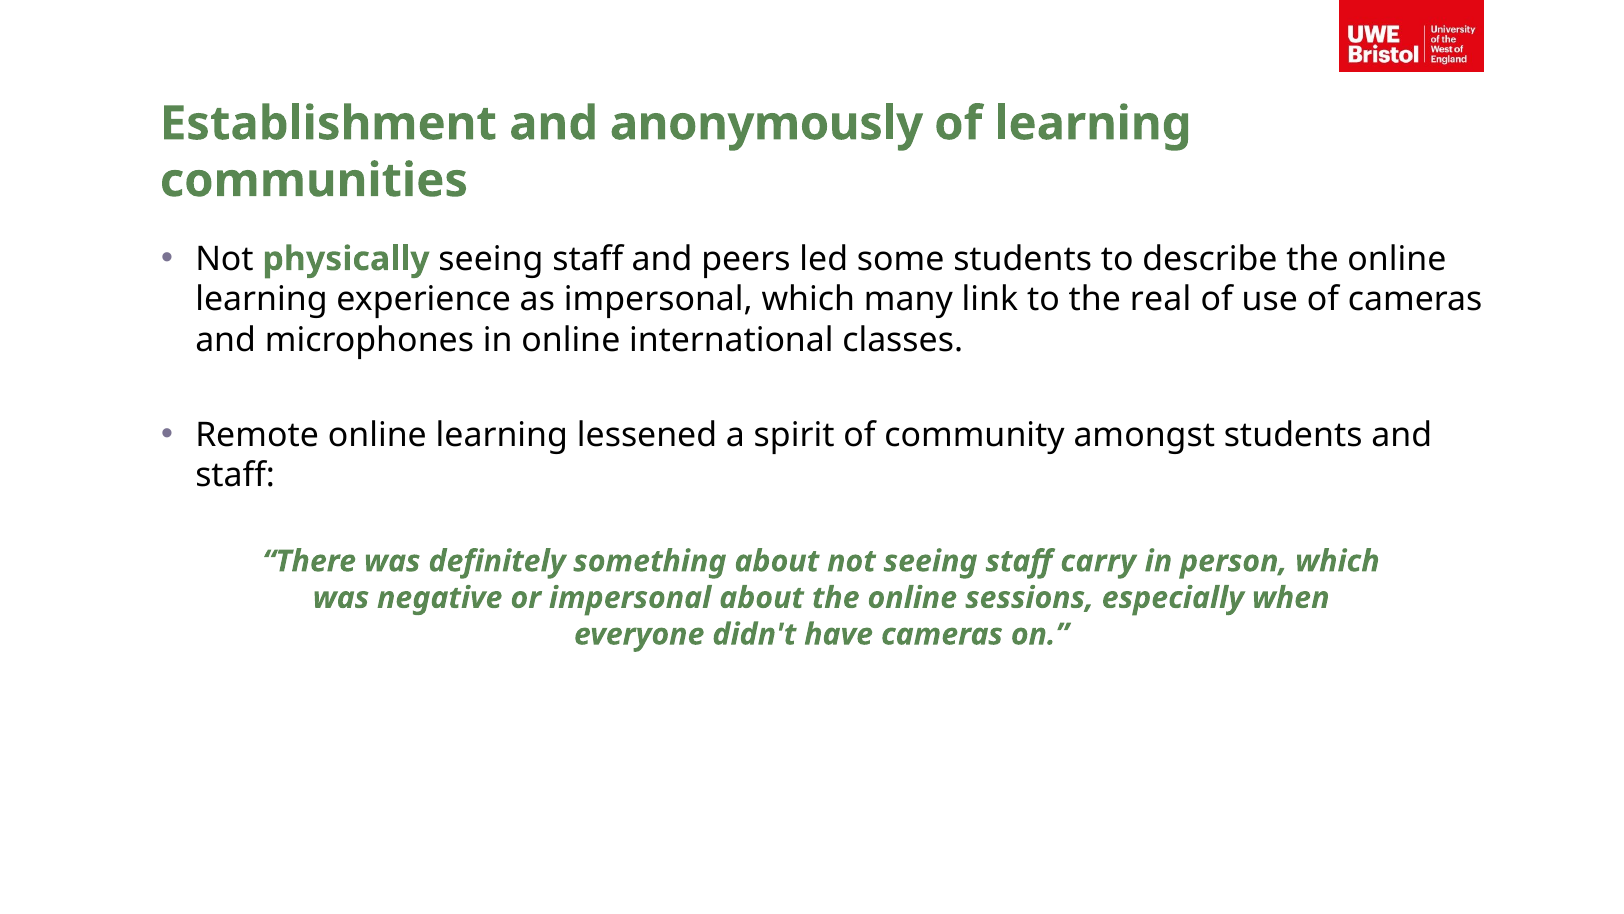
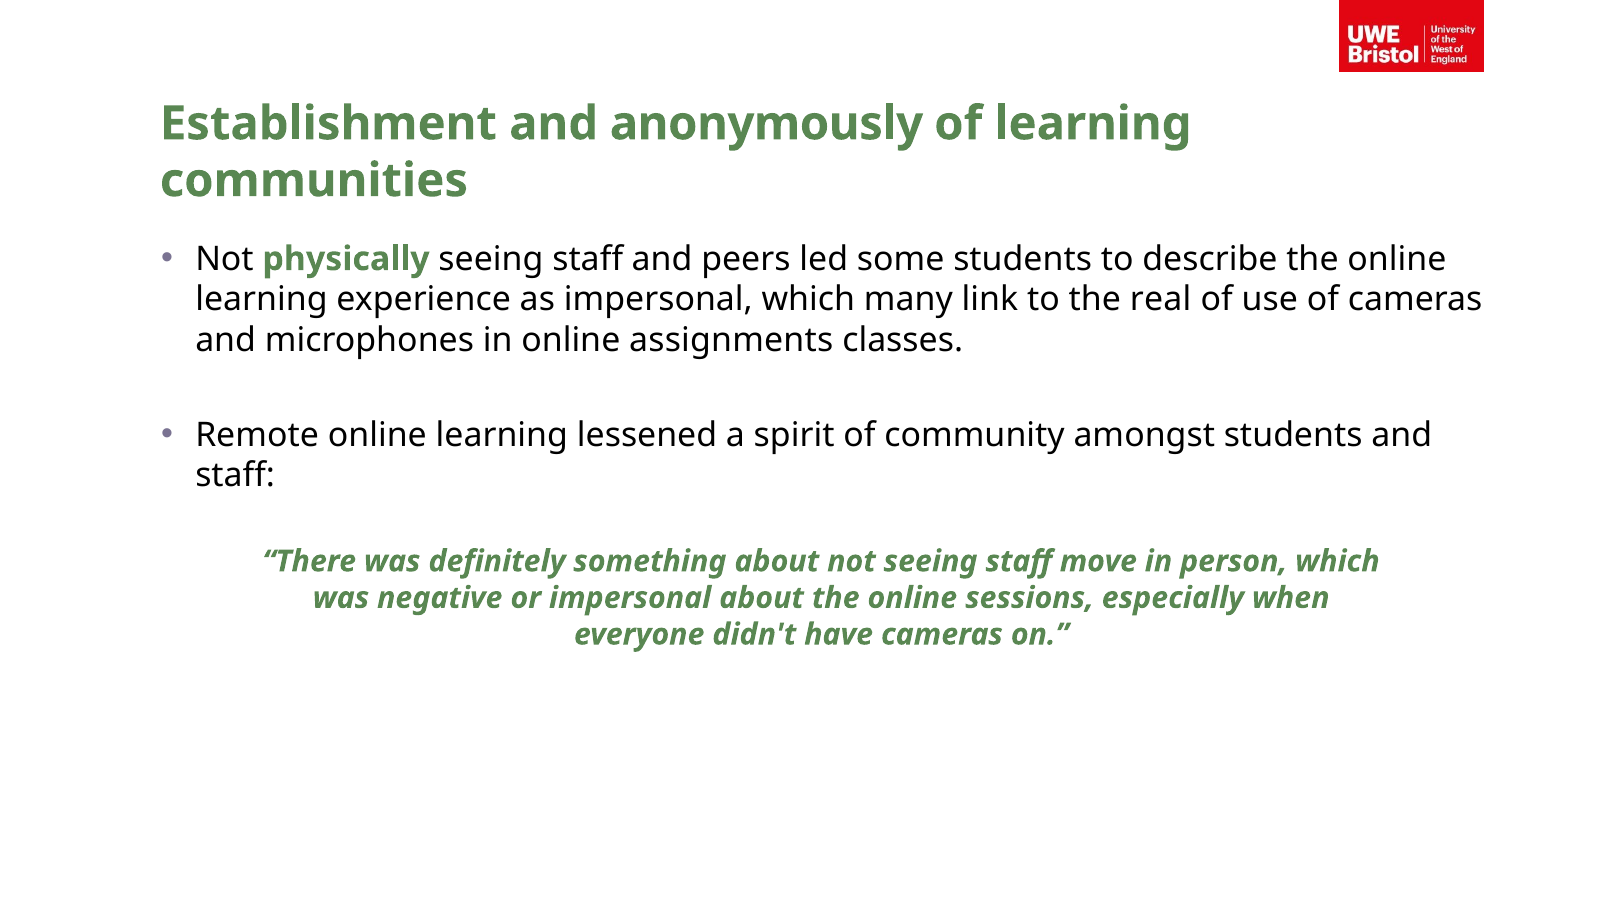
international: international -> assignments
carry: carry -> move
